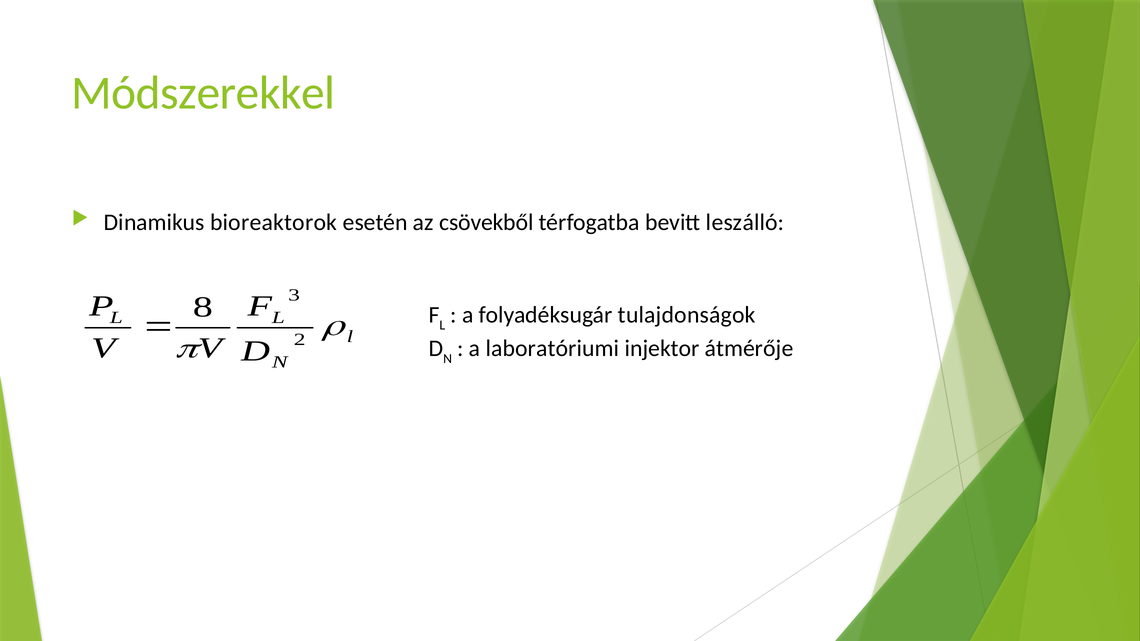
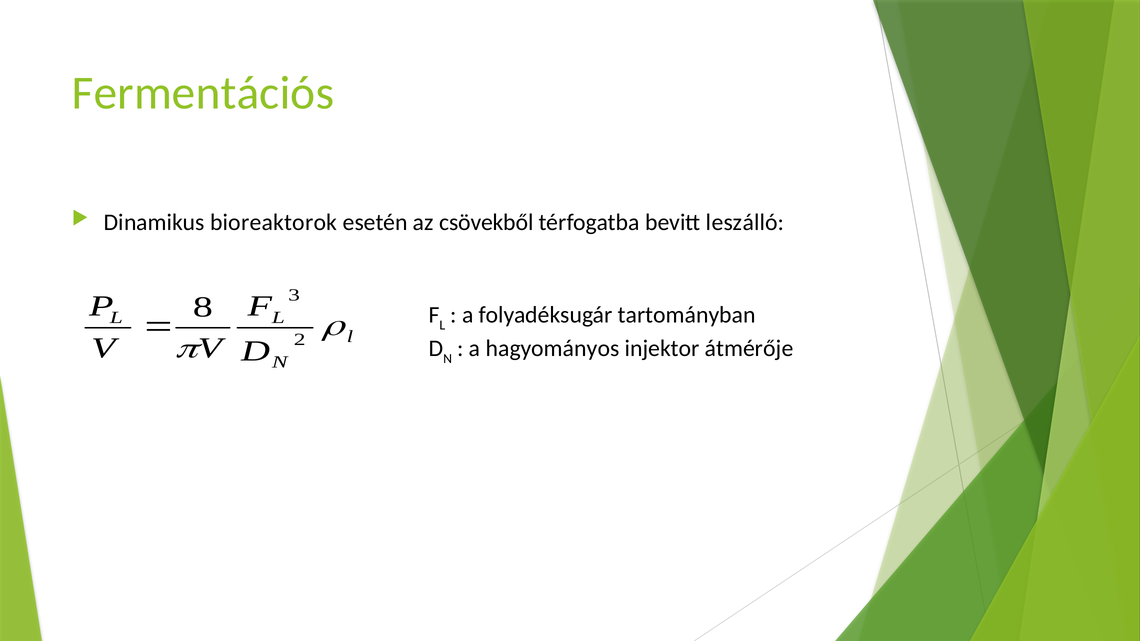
Módszerekkel: Módszerekkel -> Fermentációs
tulajdonságok: tulajdonságok -> tartományban
laboratóriumi: laboratóriumi -> hagyományos
